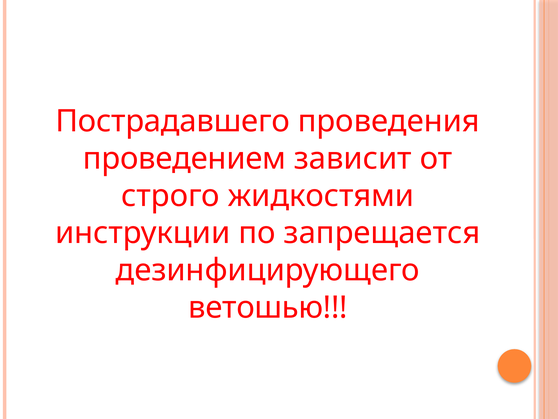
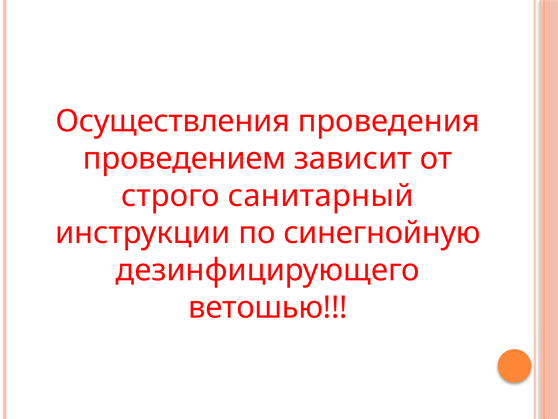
Пострадавшего: Пострадавшего -> Осуществления
жидкостями: жидкостями -> санитарный
запрещается: запрещается -> синегнойную
